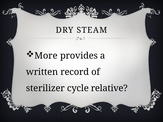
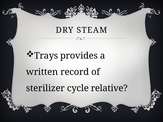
More: More -> Trays
